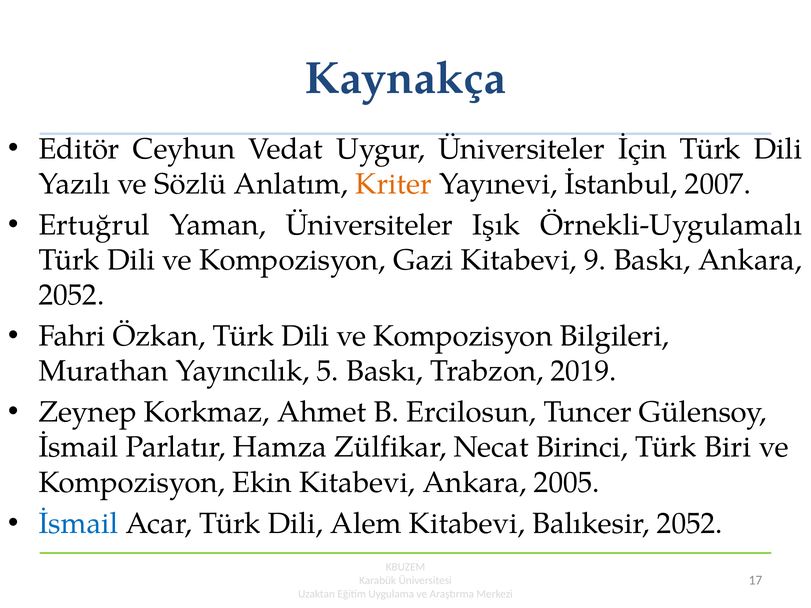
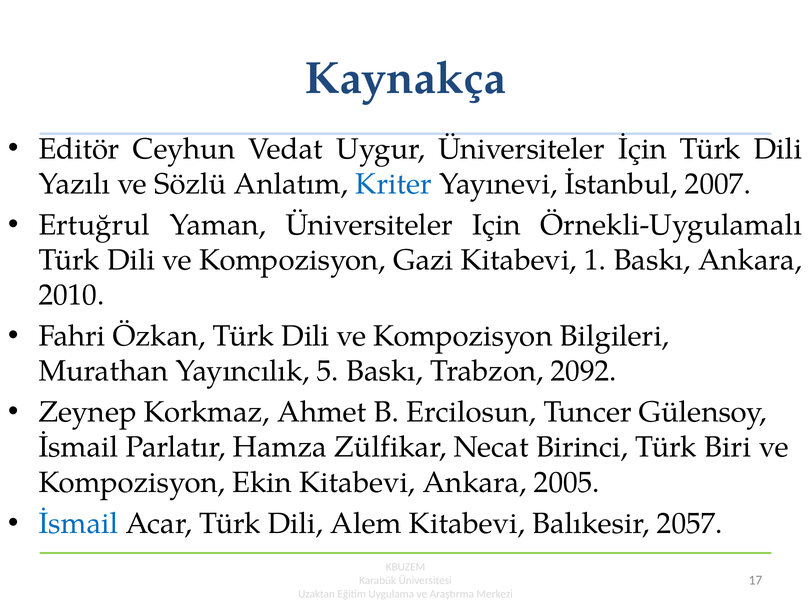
Kriter colour: orange -> blue
Işık: Işık -> Için
9: 9 -> 1
2052 at (71, 295): 2052 -> 2010
2019: 2019 -> 2092
Balıkesir 2052: 2052 -> 2057
